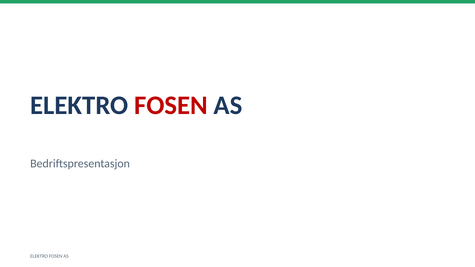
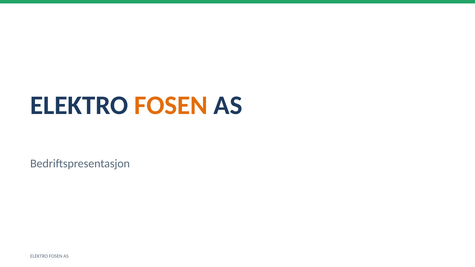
FOSEN at (171, 105) colour: red -> orange
